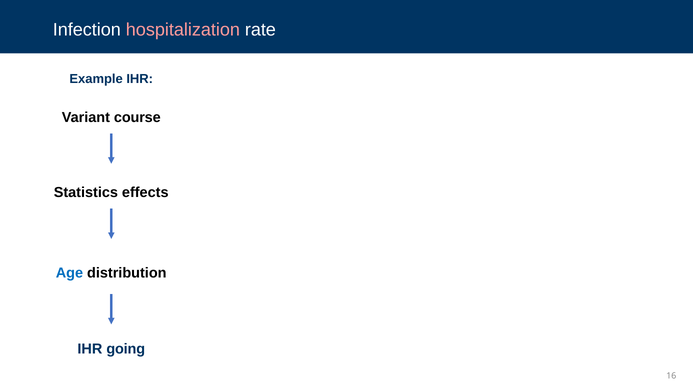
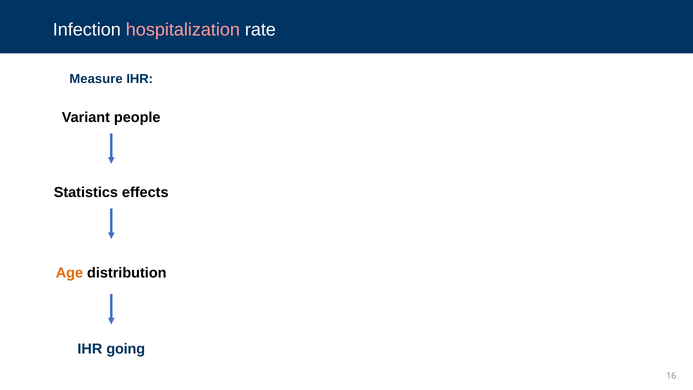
Example: Example -> Measure
course: course -> people
Age colour: blue -> orange
